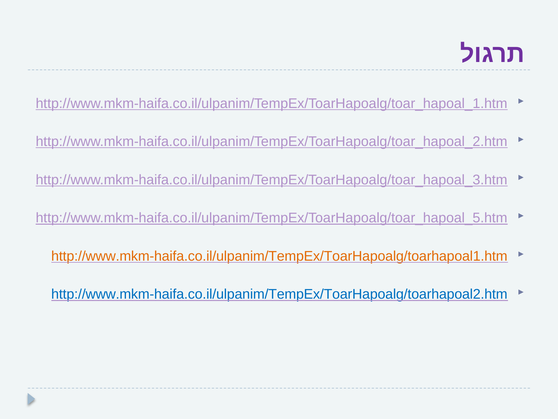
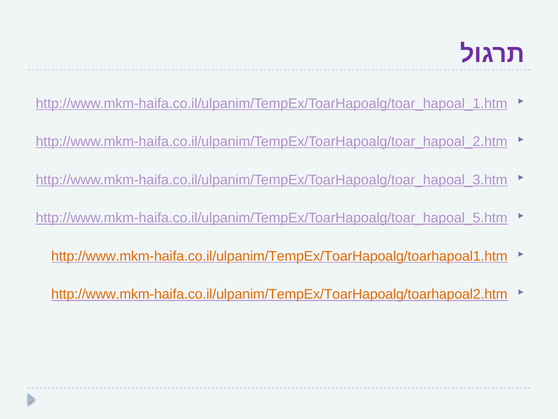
http://www.mkm-haifa.co.il/ulpanim/TempEx/ToarHapoalg/toarhapoal2.htm colour: blue -> orange
